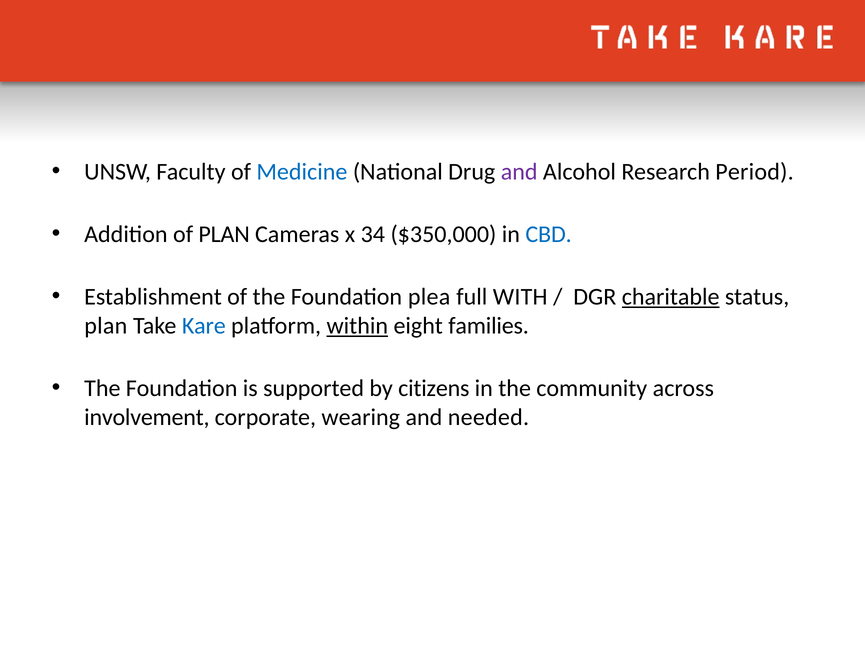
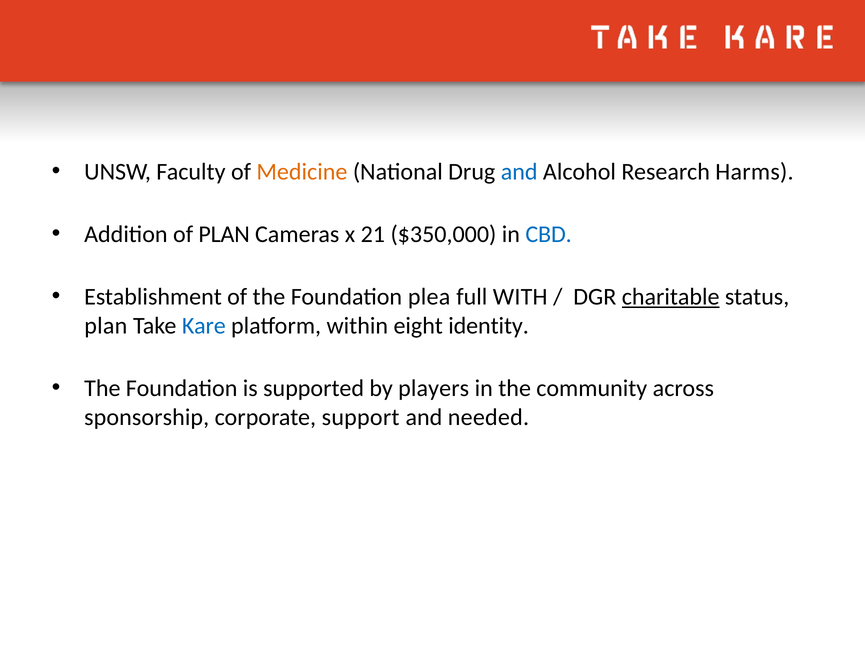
Medicine colour: blue -> orange
and at (519, 172) colour: purple -> blue
Period: Period -> Harms
34: 34 -> 21
within underline: present -> none
families: families -> identity
citizens: citizens -> players
involvement: involvement -> sponsorship
wearing: wearing -> support
